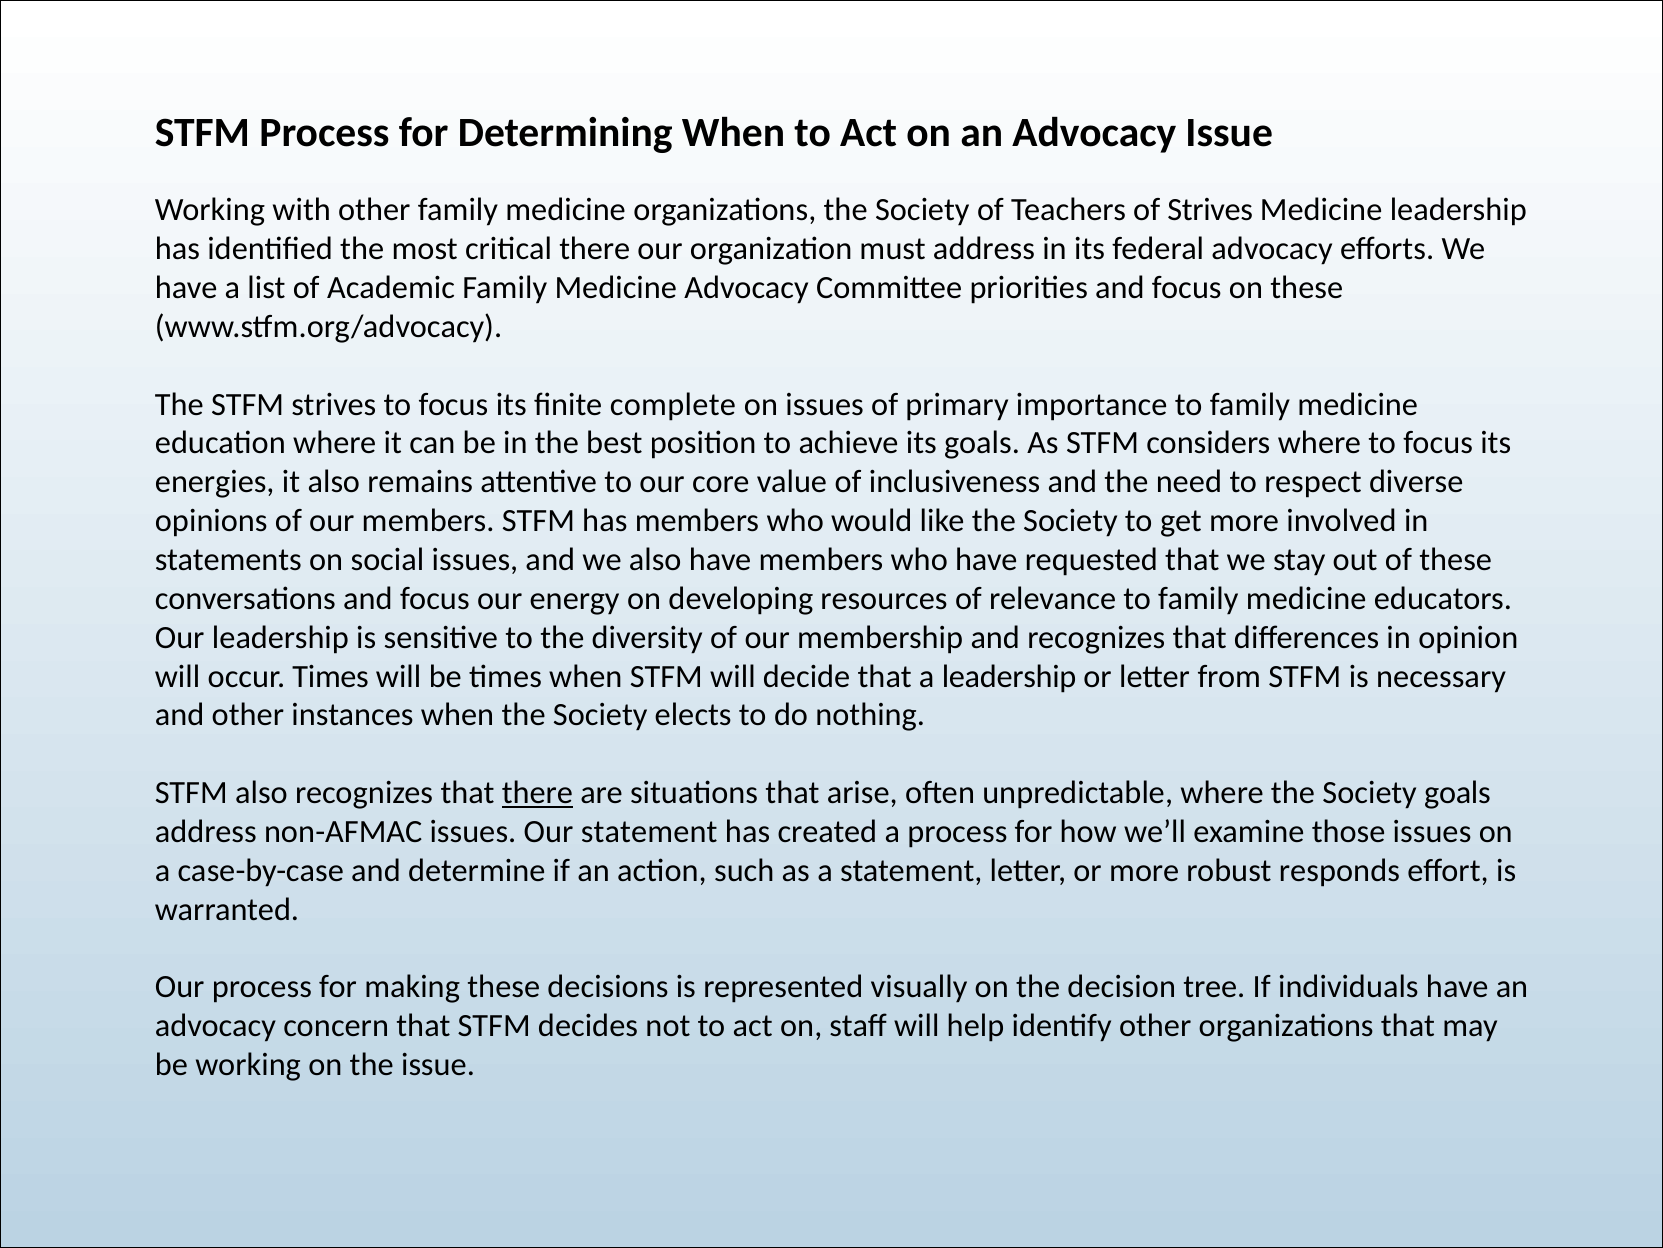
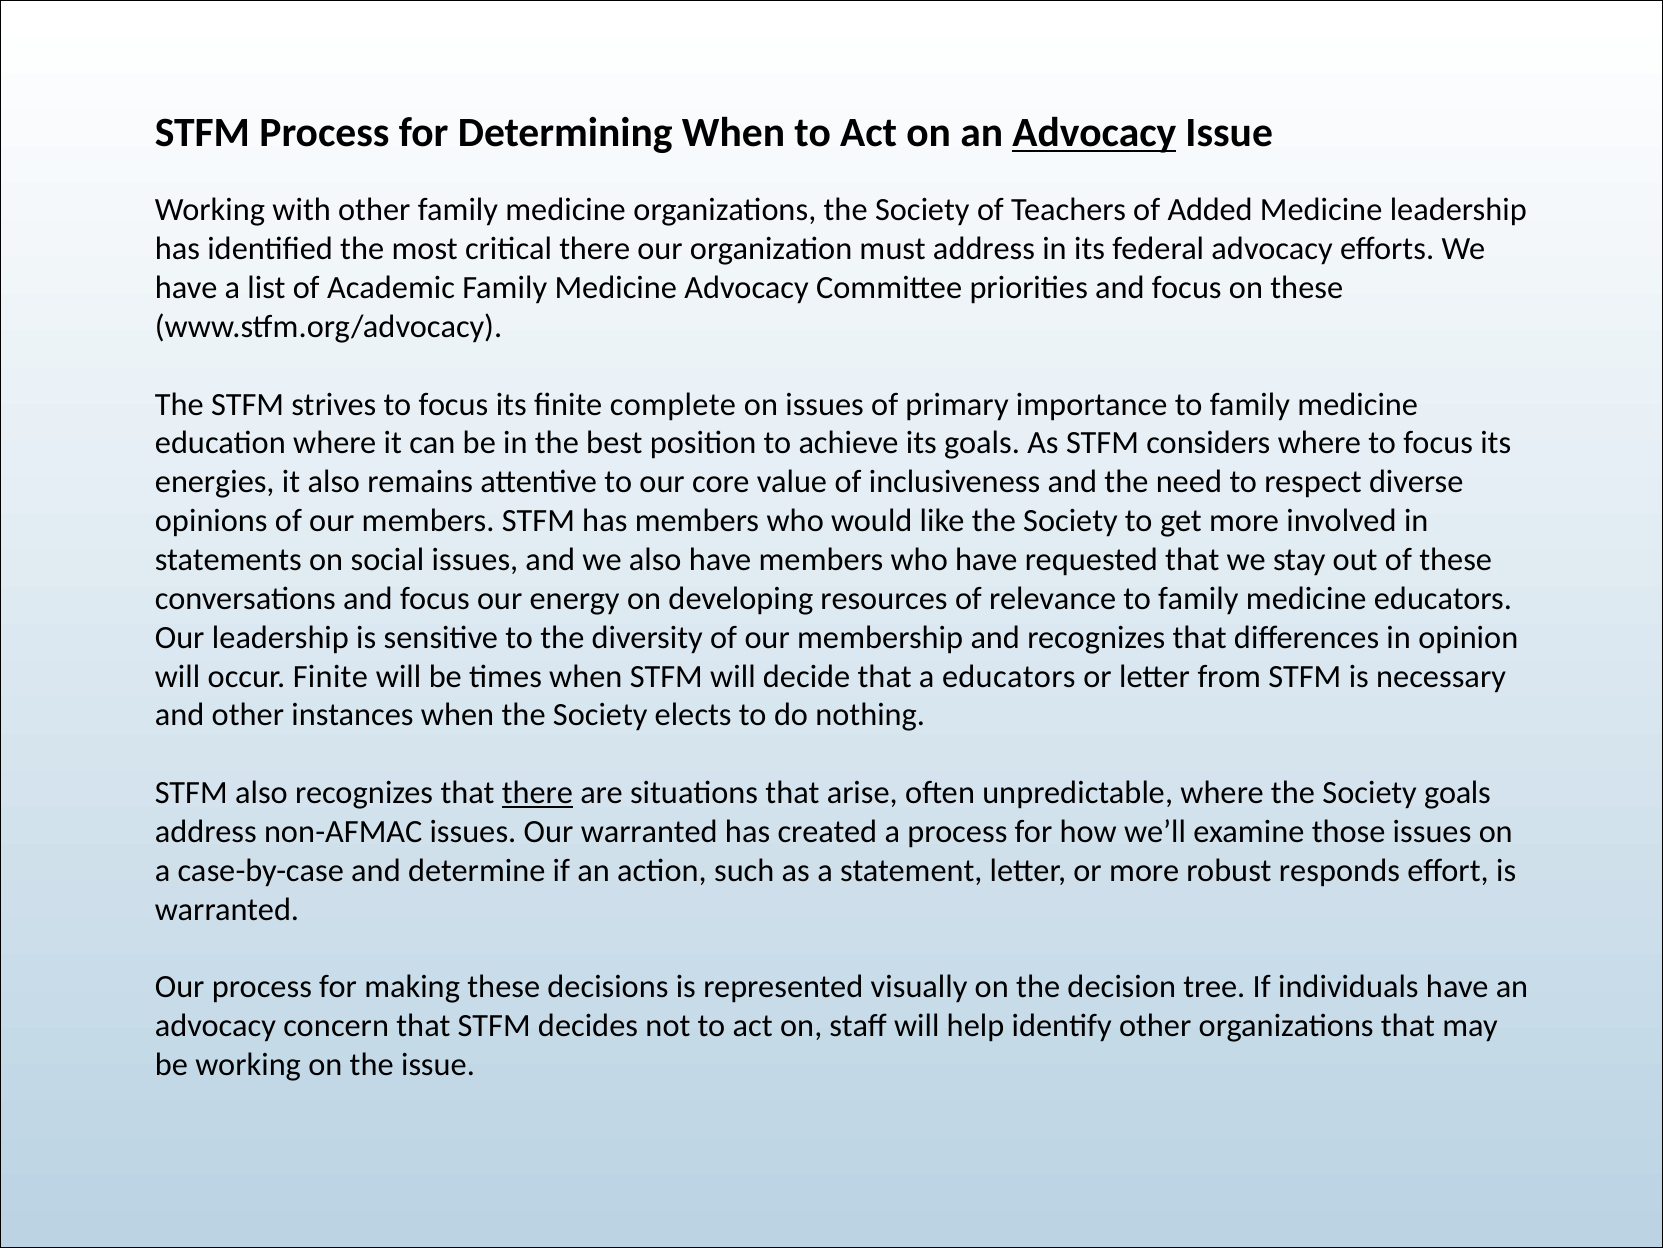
Advocacy at (1094, 133) underline: none -> present
of Strives: Strives -> Added
occur Times: Times -> Finite
a leadership: leadership -> educators
Our statement: statement -> warranted
